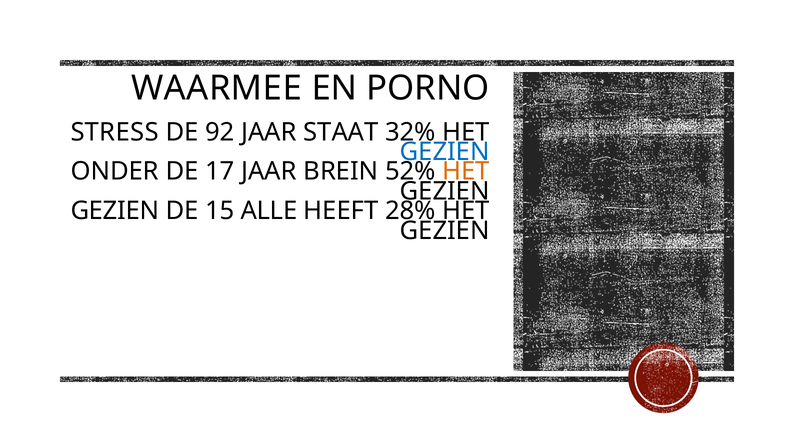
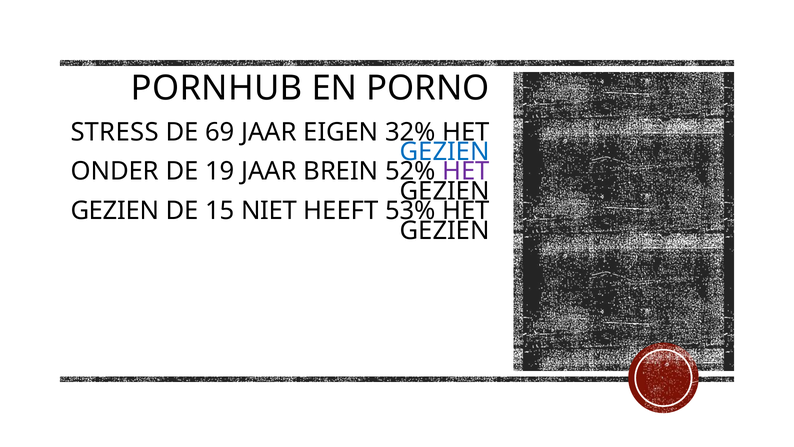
WAARMEE: WAARMEE -> PORNHUB
92: 92 -> 69
STAAT: STAAT -> EIGEN
17: 17 -> 19
HET at (466, 171) colour: orange -> purple
ALLE: ALLE -> NIET
28%: 28% -> 53%
